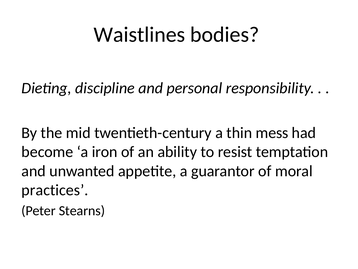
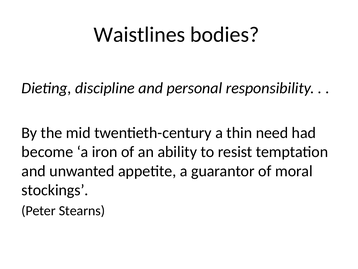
mess: mess -> need
practices: practices -> stockings
